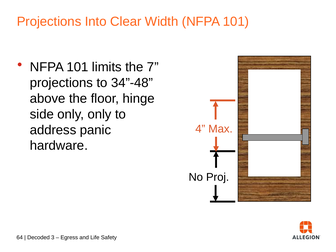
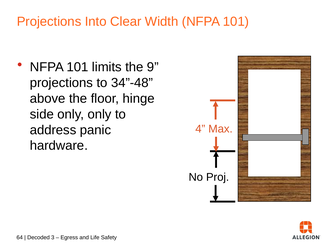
7: 7 -> 9
